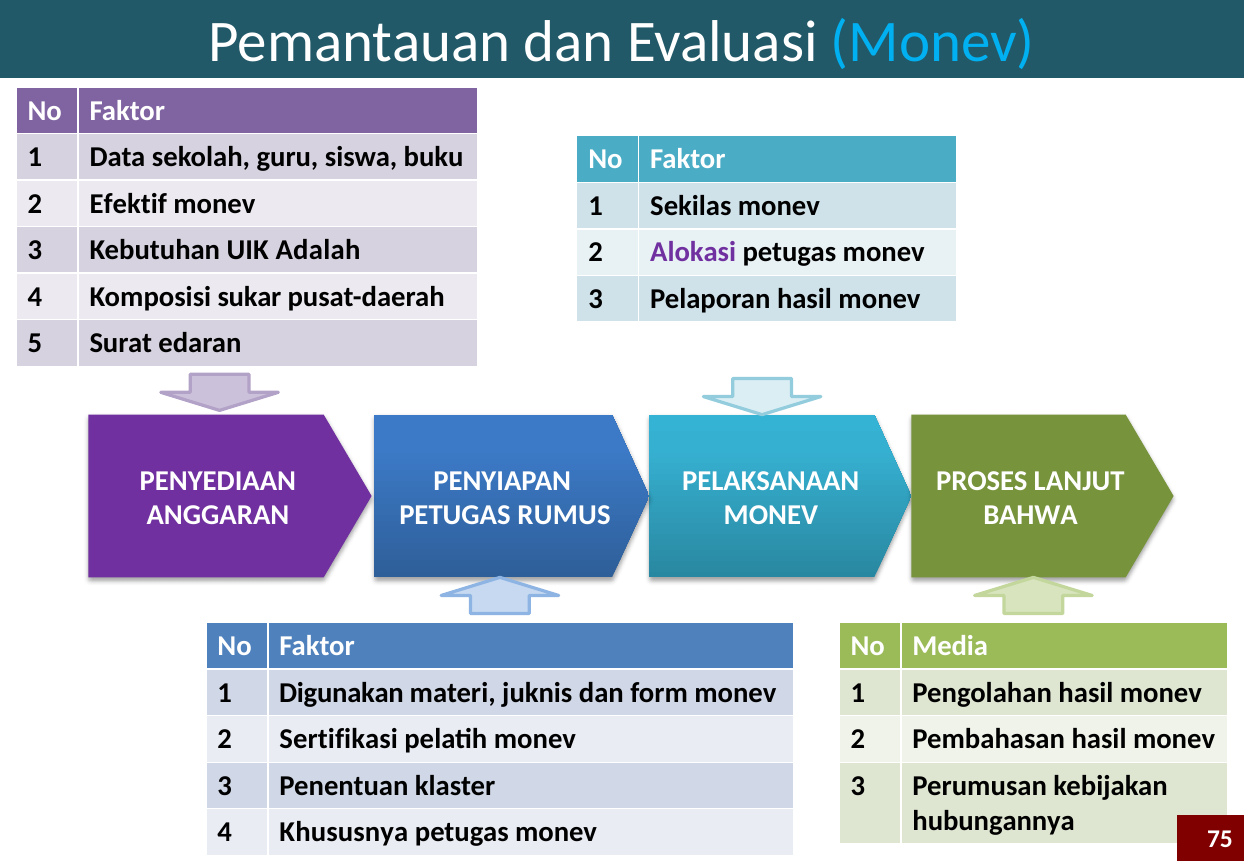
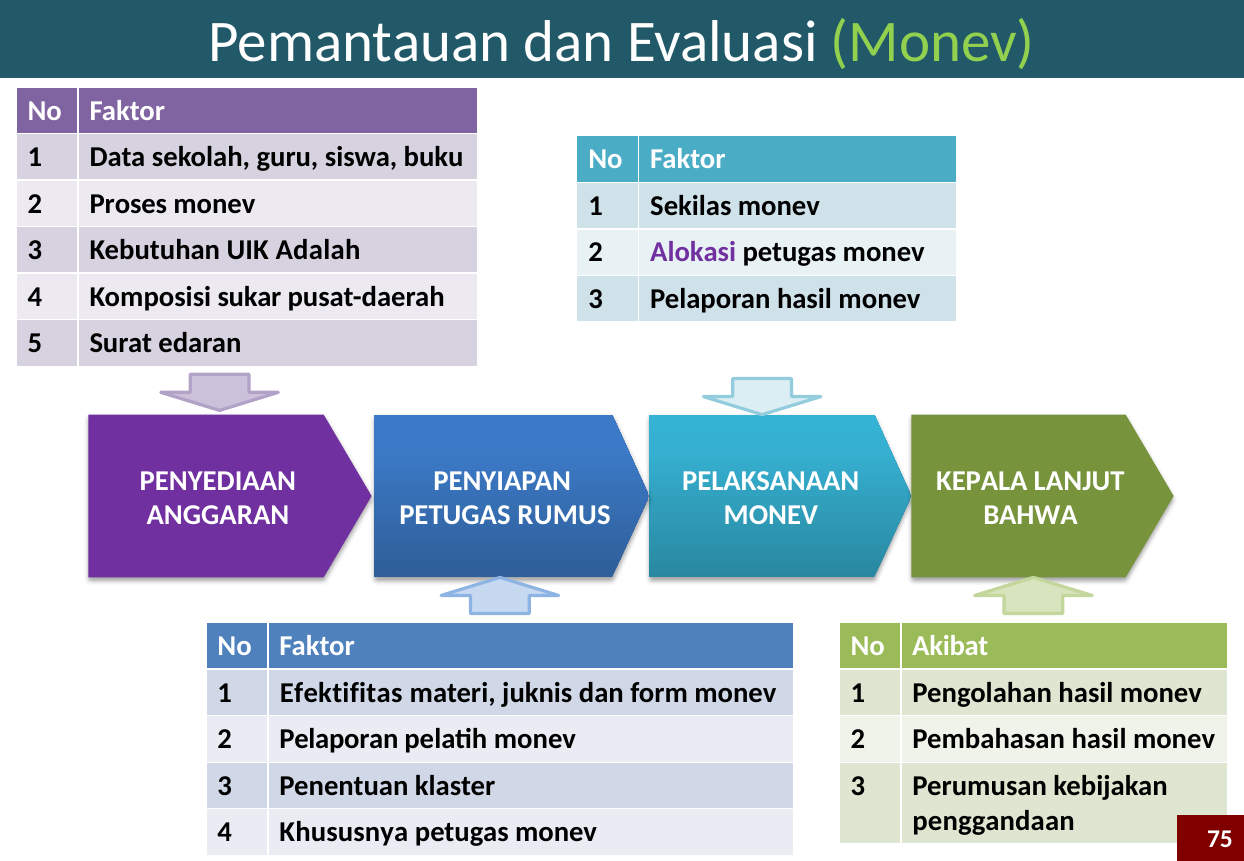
Monev at (933, 42) colour: light blue -> light green
Efektif: Efektif -> Proses
PROSES: PROSES -> KEPALA
Media: Media -> Akibat
Digunakan: Digunakan -> Efektifitas
2 Sertifikasi: Sertifikasi -> Pelaporan
hubungannya: hubungannya -> penggandaan
